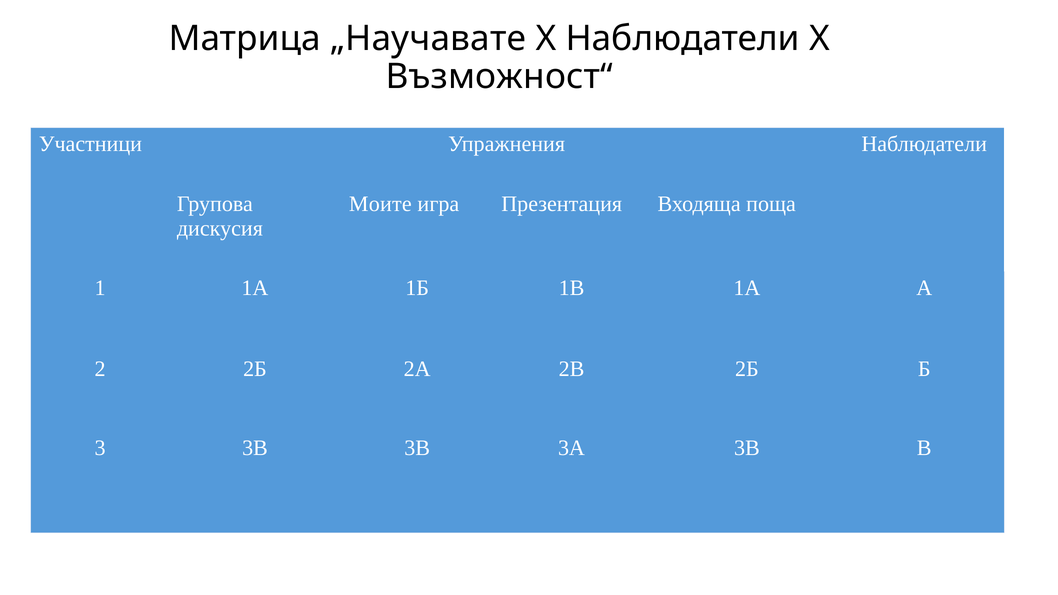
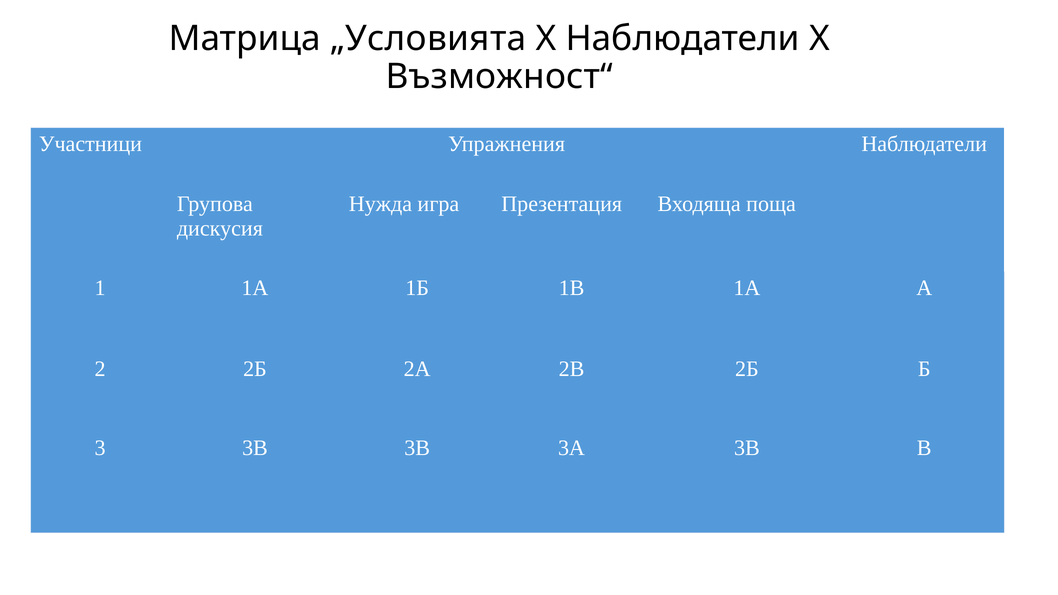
„Научавате: „Научавате -> „Условията
Моите: Моите -> Нужда
